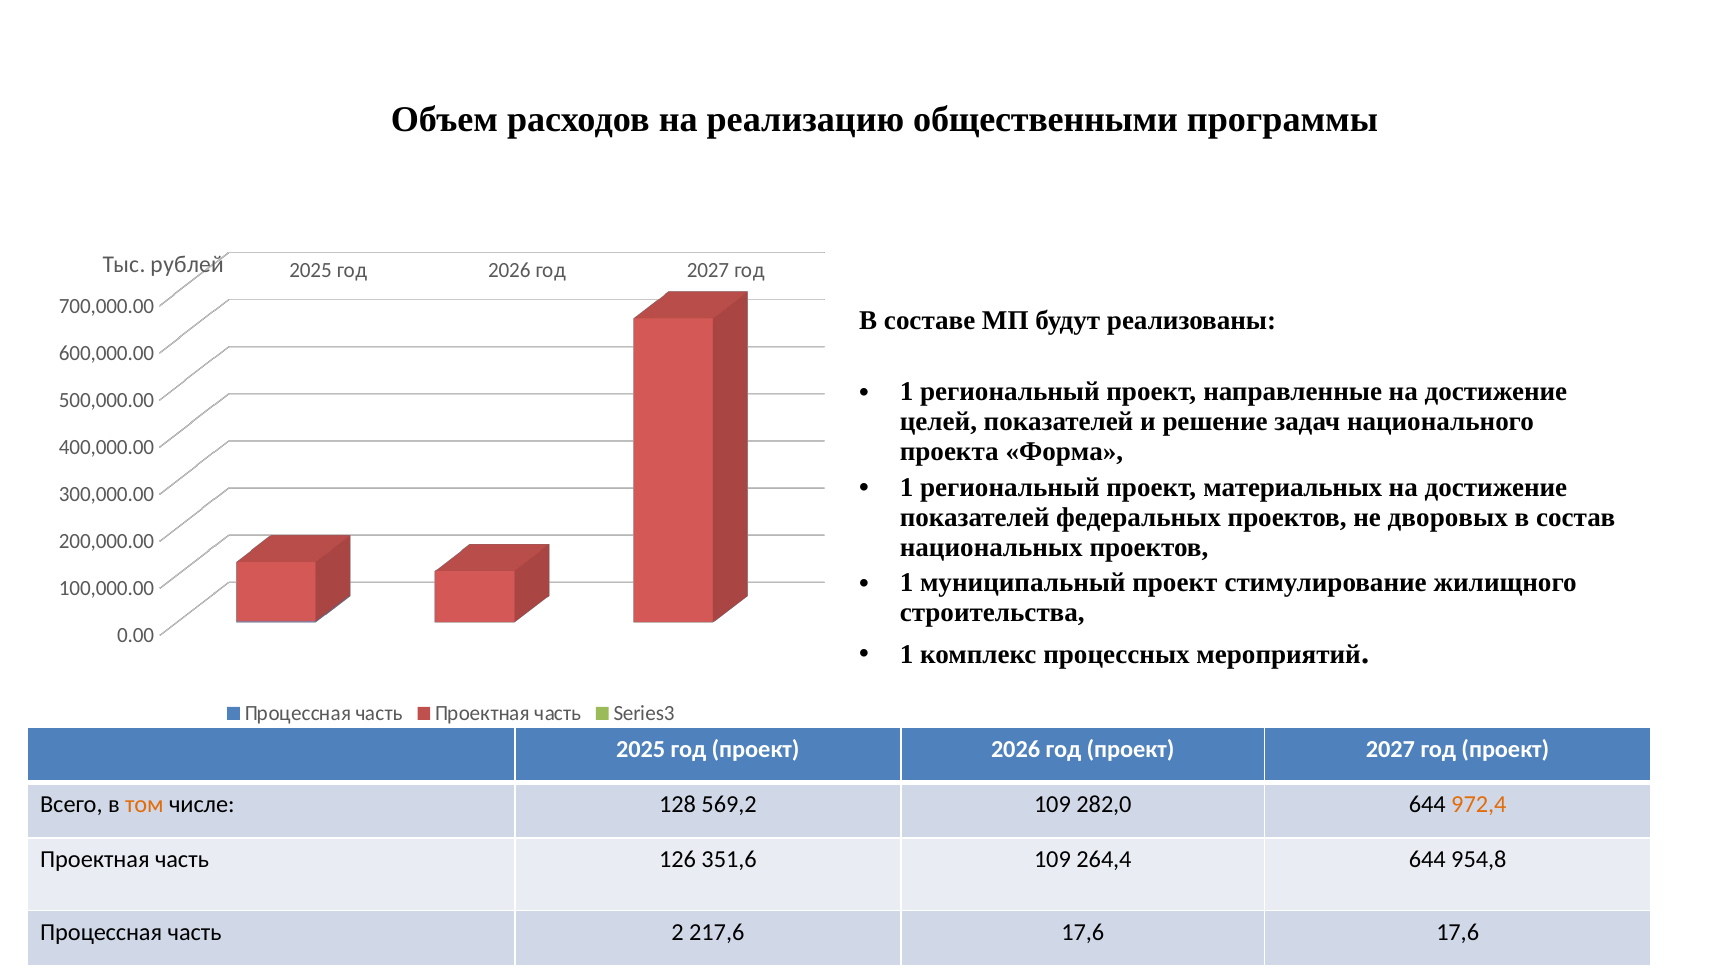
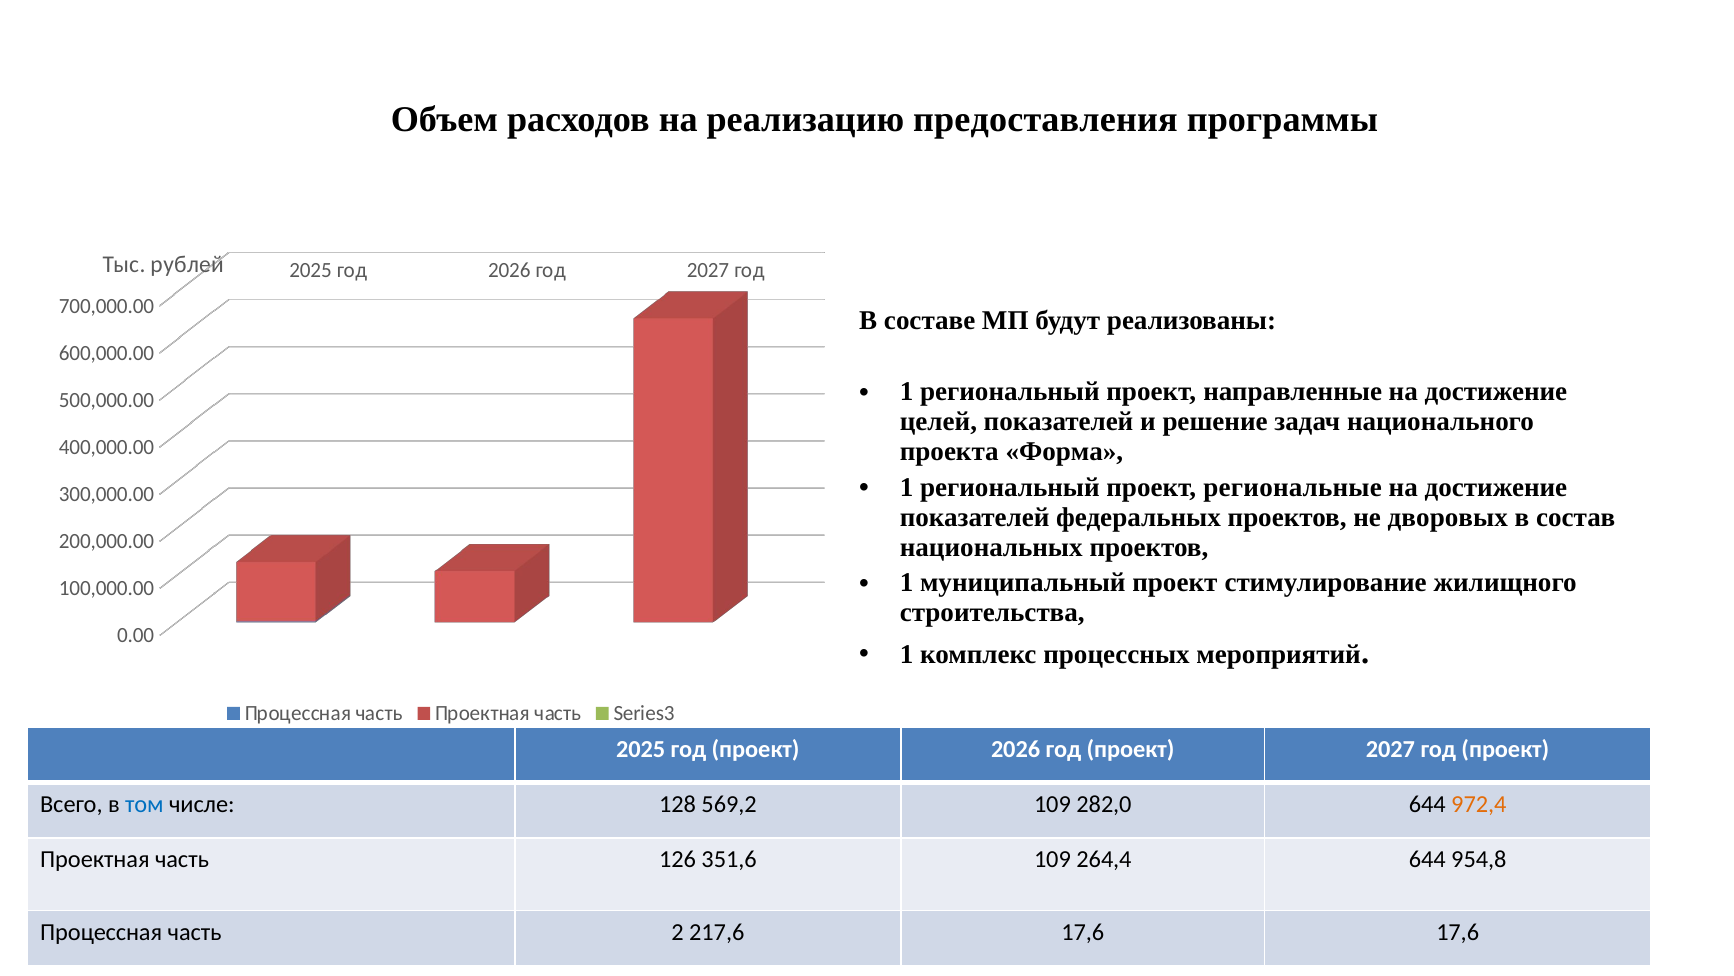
общественными: общественными -> предоставления
материальных: материальных -> региональные
том colour: orange -> blue
